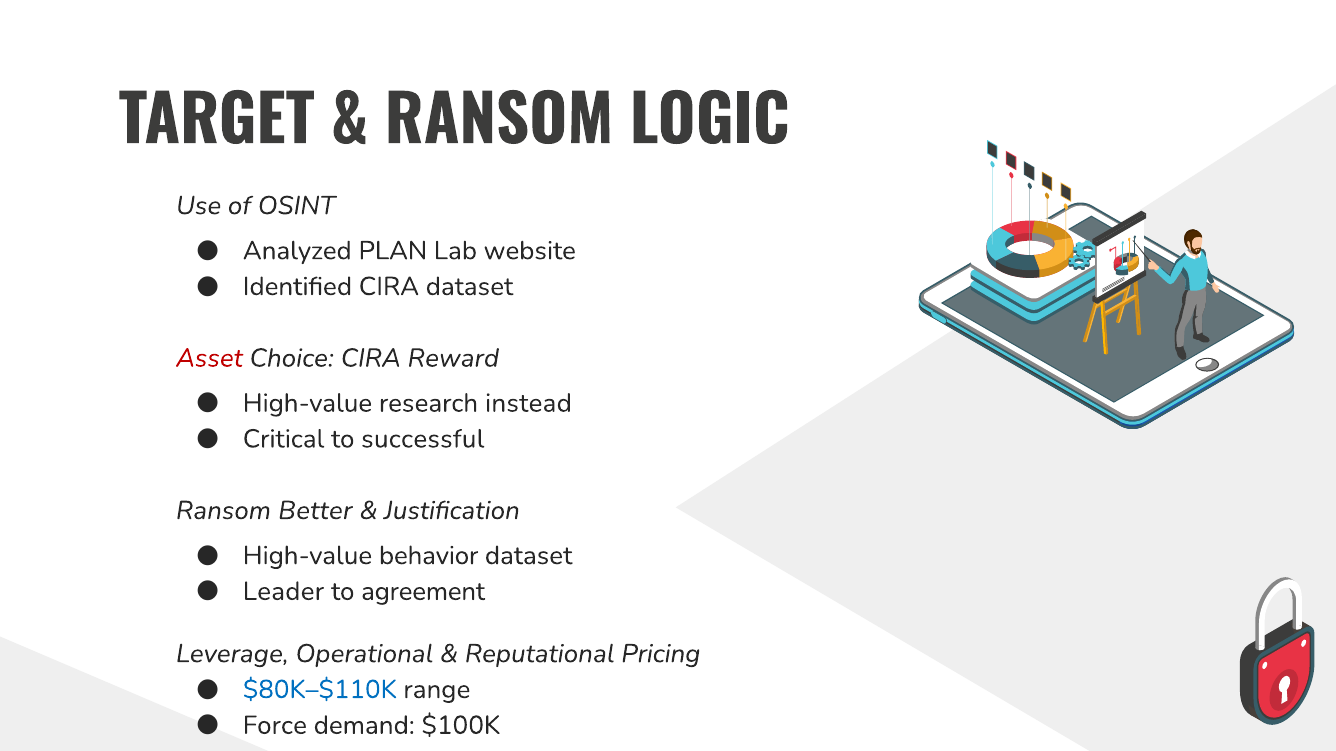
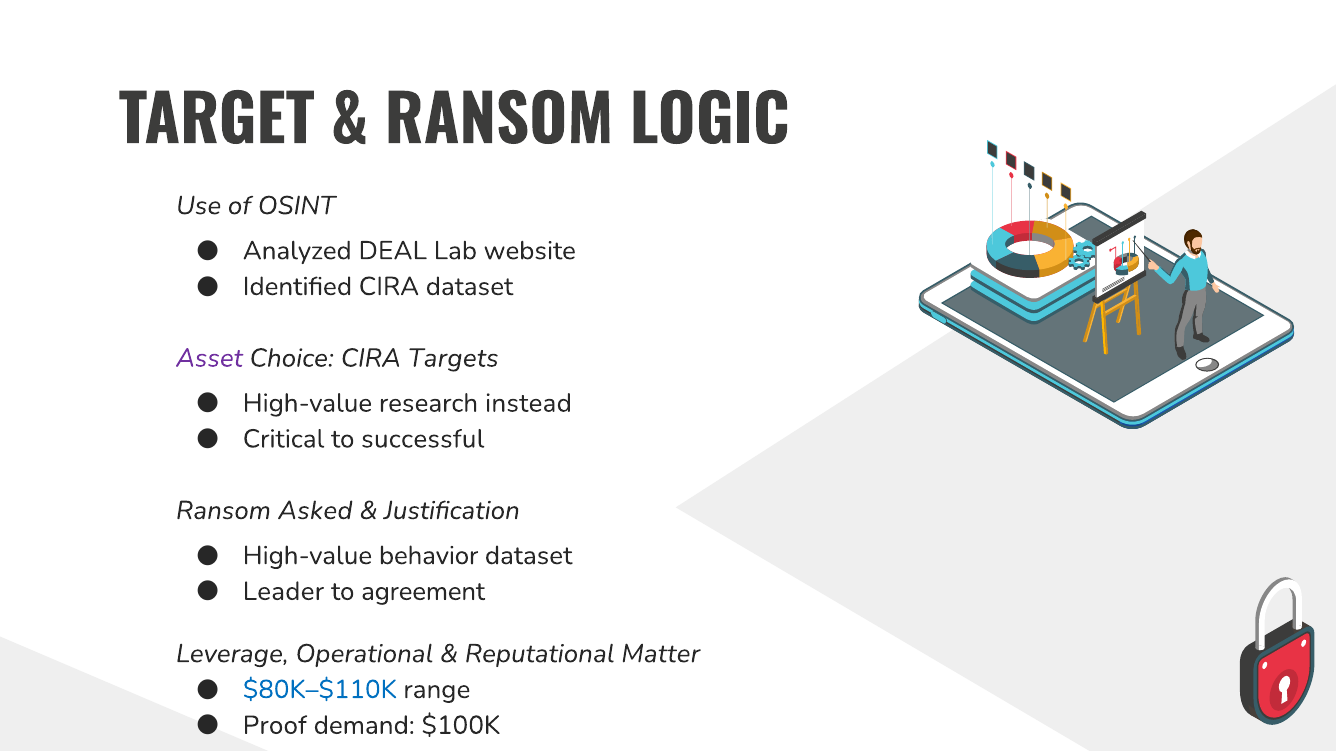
PLAN: PLAN -> DEAL
Asset colour: red -> purple
Reward: Reward -> Targets
Better: Better -> Asked
Pricing: Pricing -> Matter
Force: Force -> Proof
